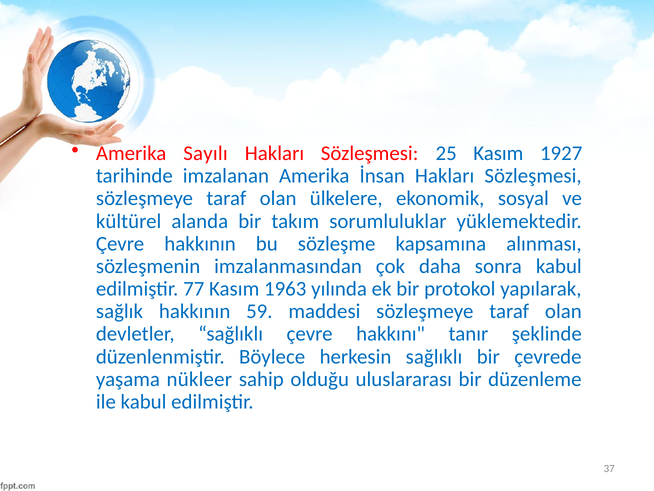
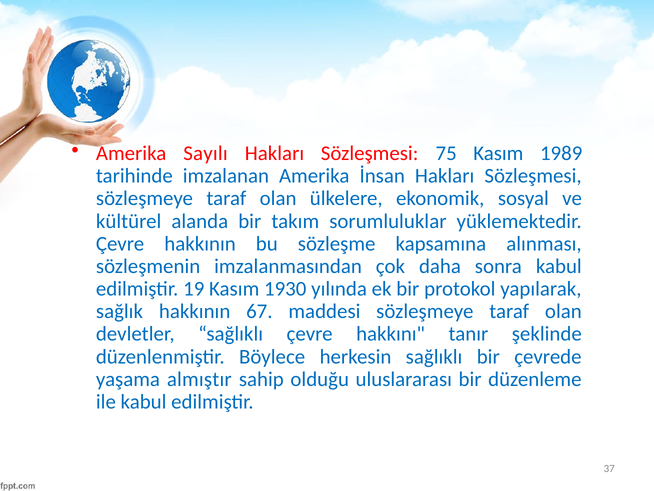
25: 25 -> 75
1927: 1927 -> 1989
77: 77 -> 19
1963: 1963 -> 1930
59: 59 -> 67
nükleer: nükleer -> almıştır
